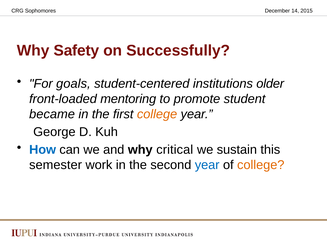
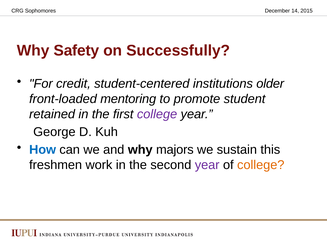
goals: goals -> credit
became: became -> retained
college at (157, 114) colour: orange -> purple
critical: critical -> majors
semester: semester -> freshmen
year at (207, 165) colour: blue -> purple
